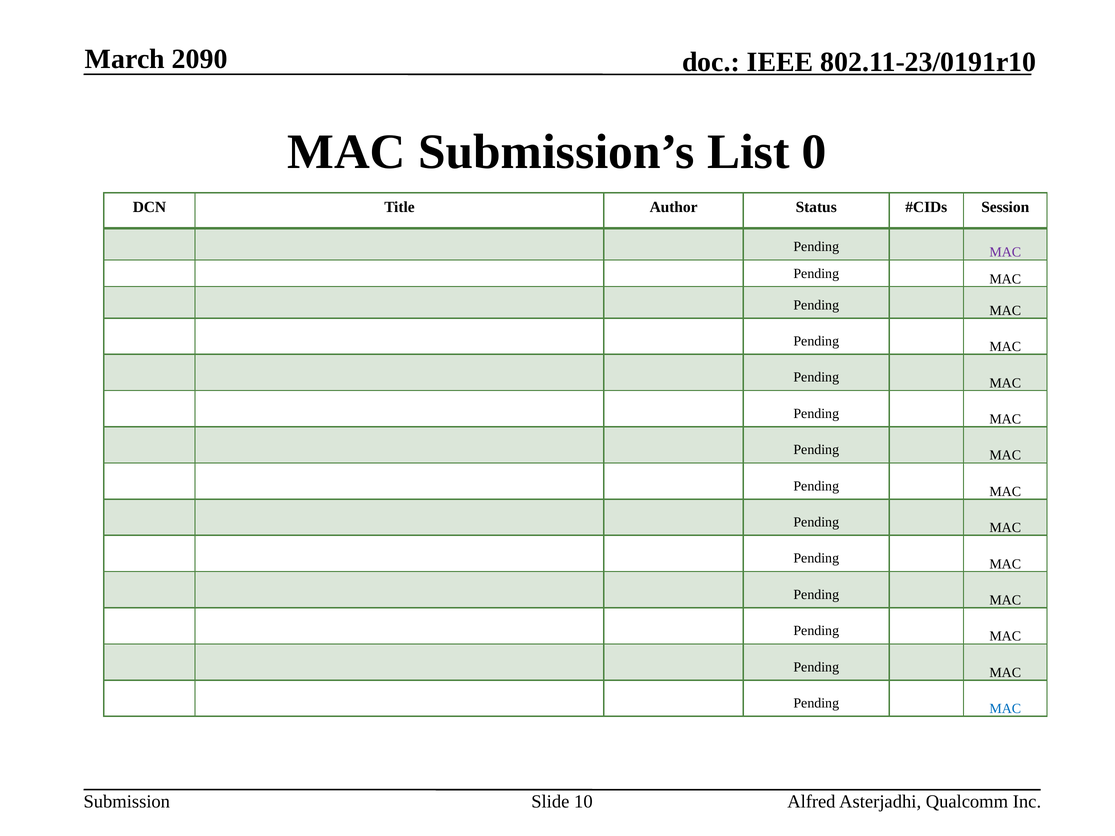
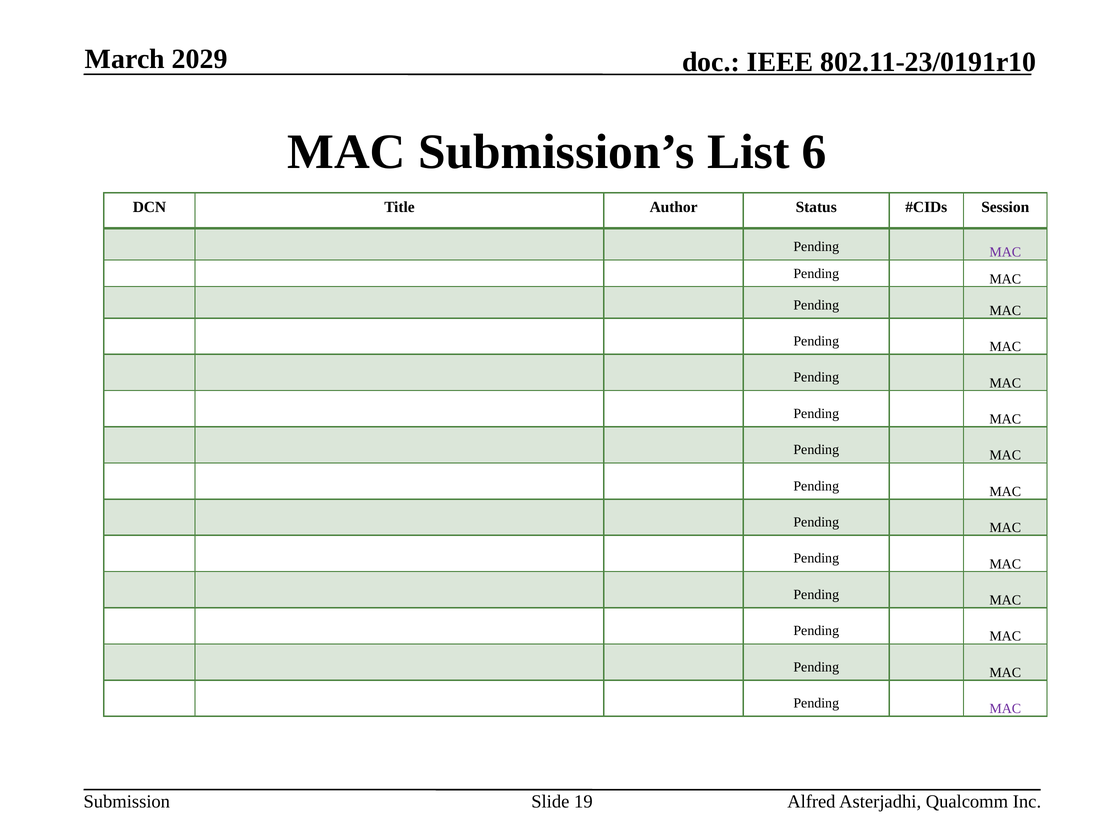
2090: 2090 -> 2029
0: 0 -> 6
MAC at (1005, 709) colour: blue -> purple
10: 10 -> 19
